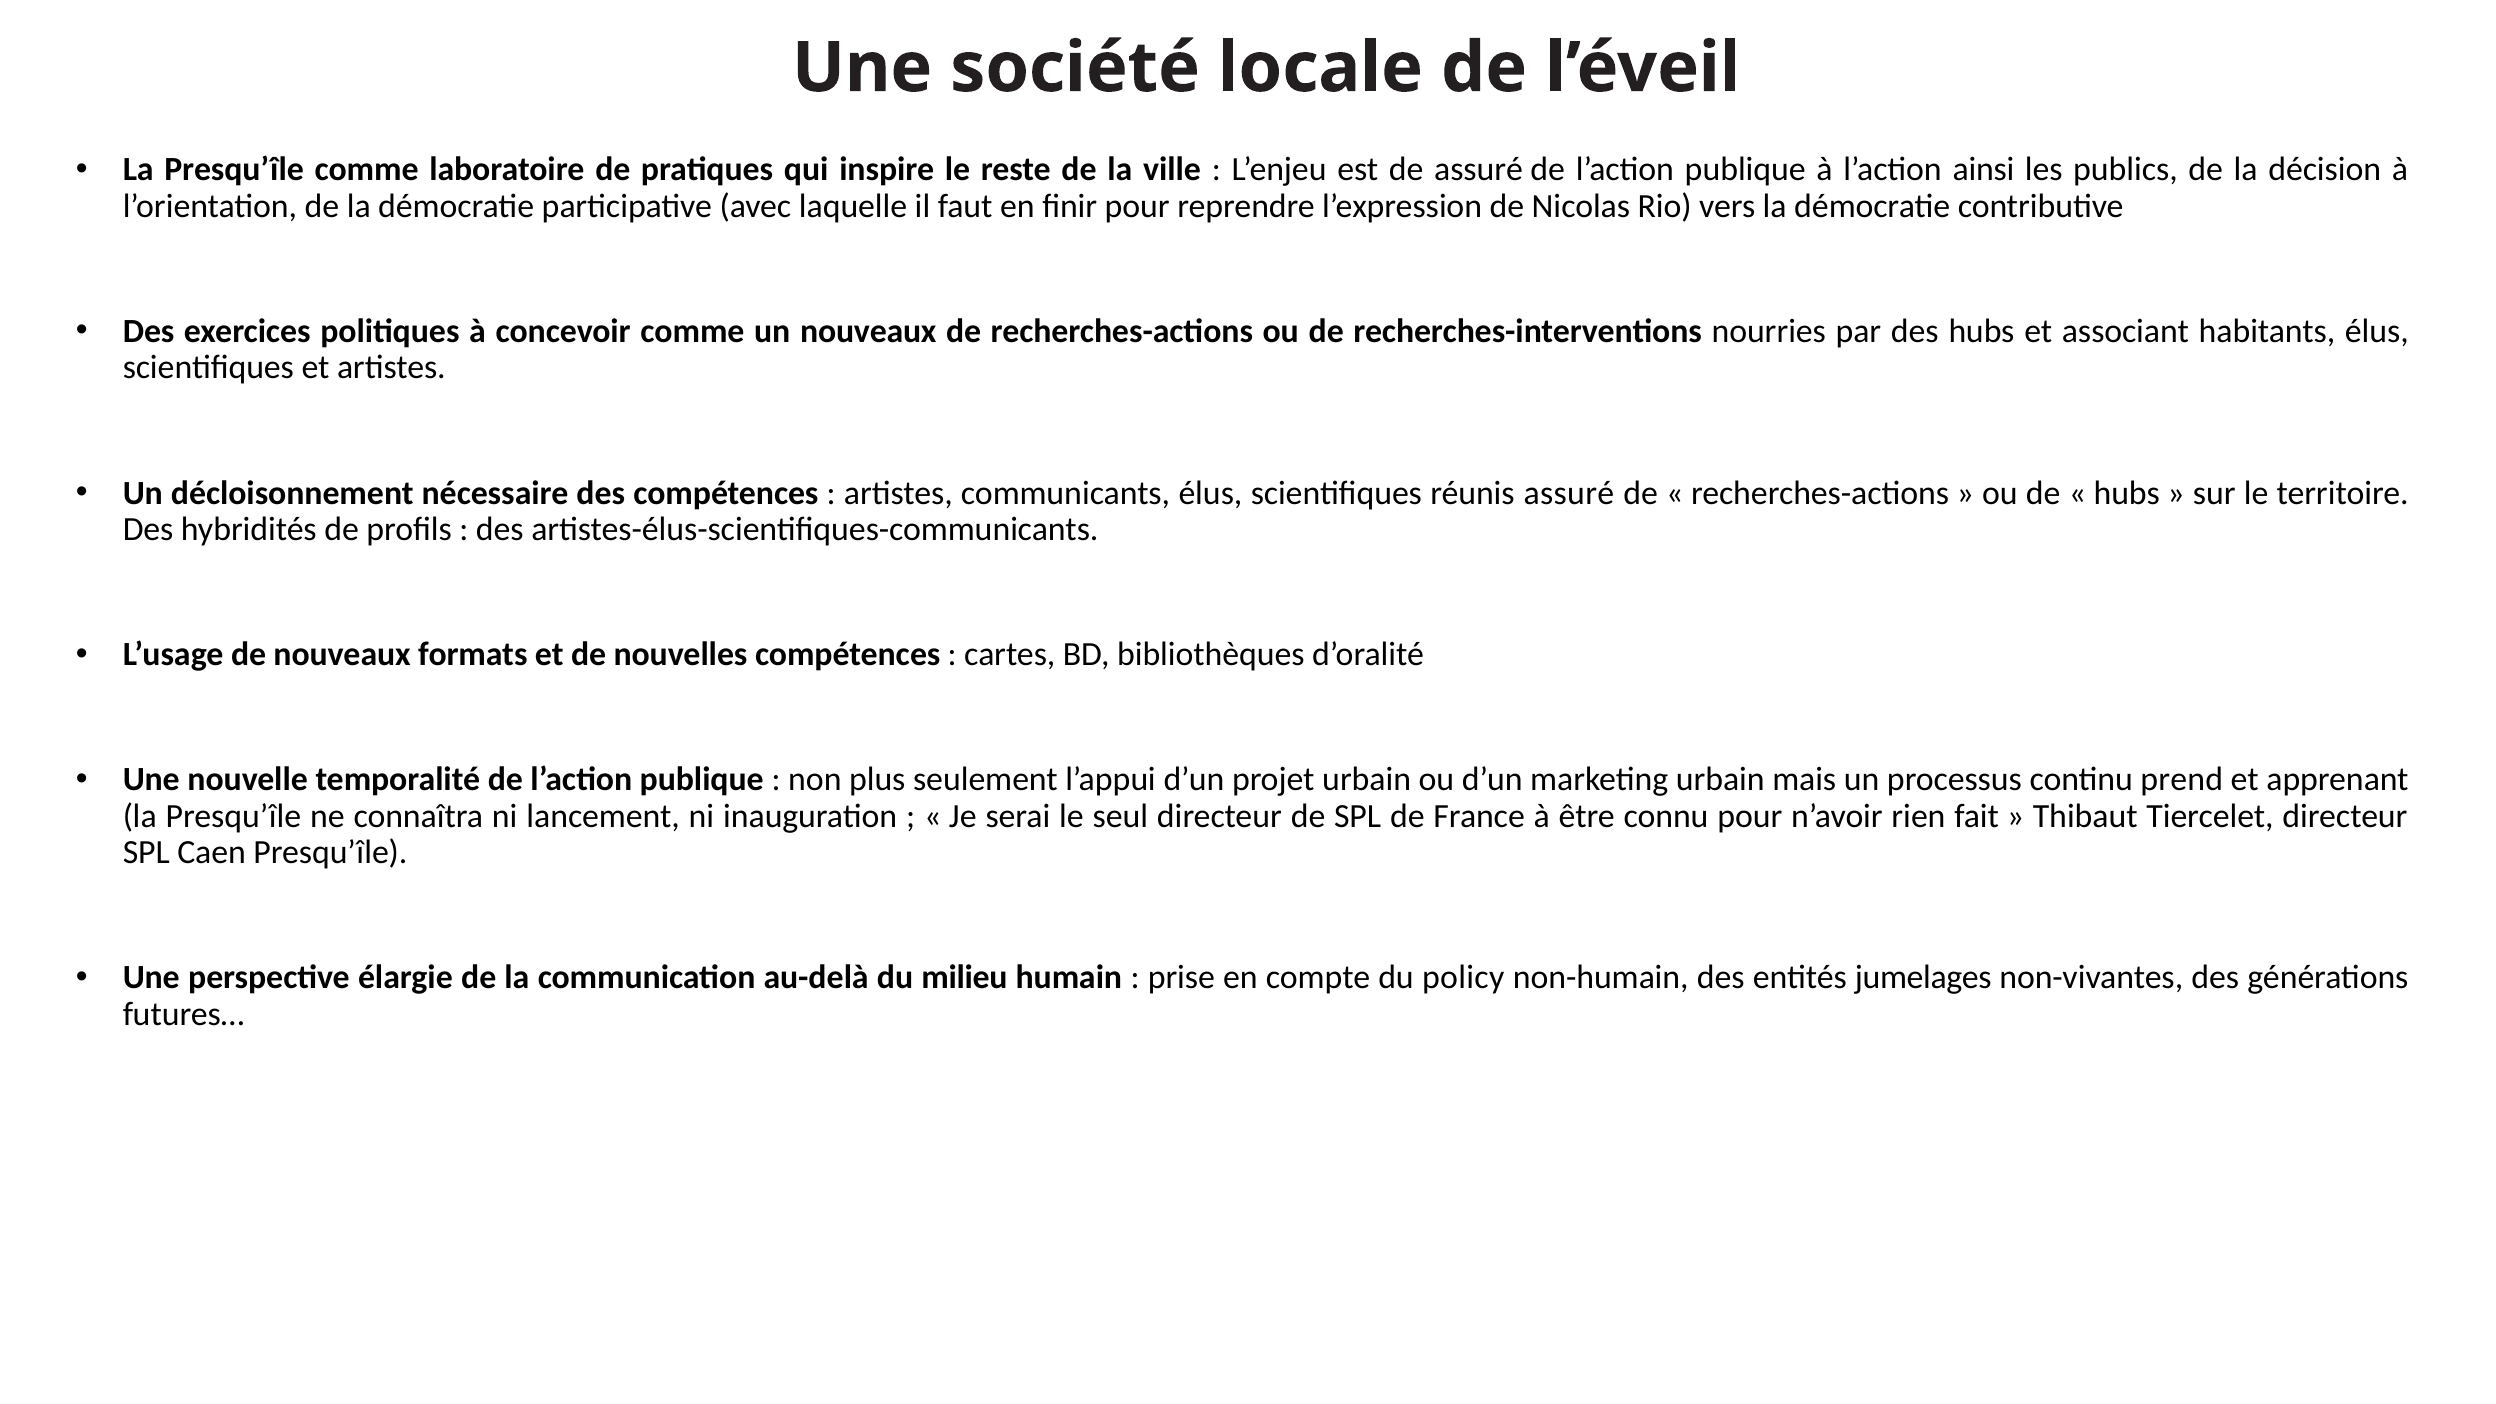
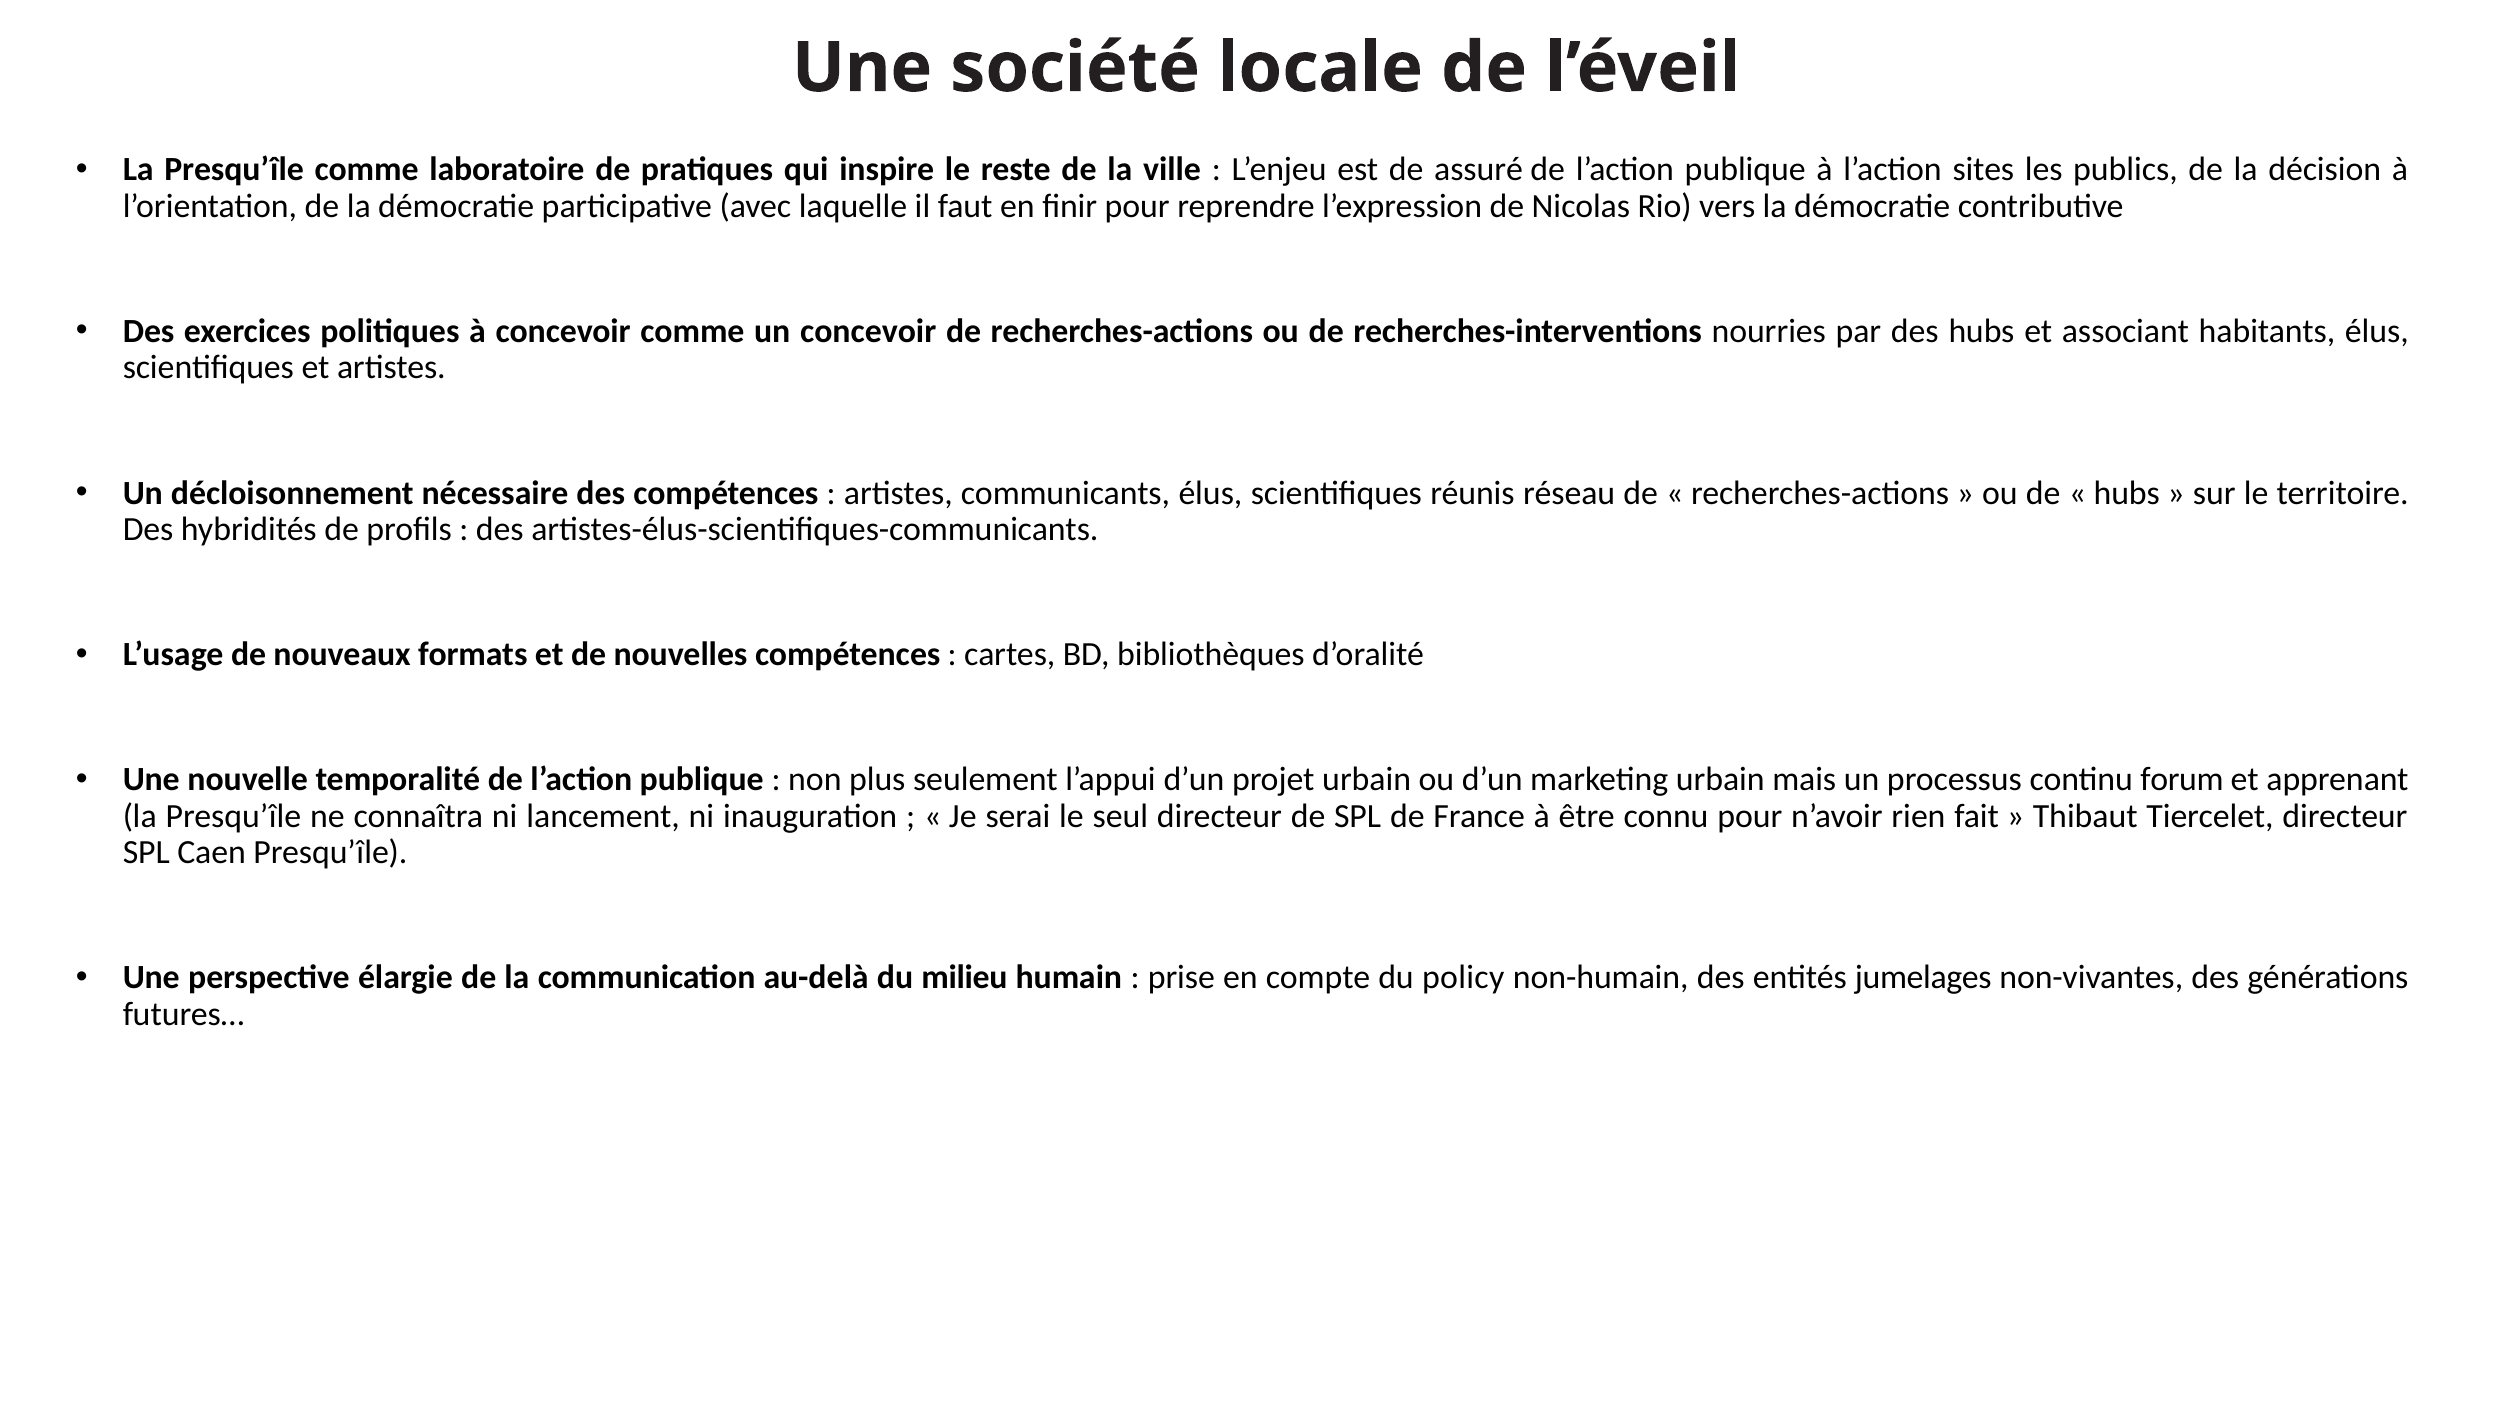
ainsi: ainsi -> sites
un nouveaux: nouveaux -> concevoir
réunis assuré: assuré -> réseau
prend: prend -> forum
